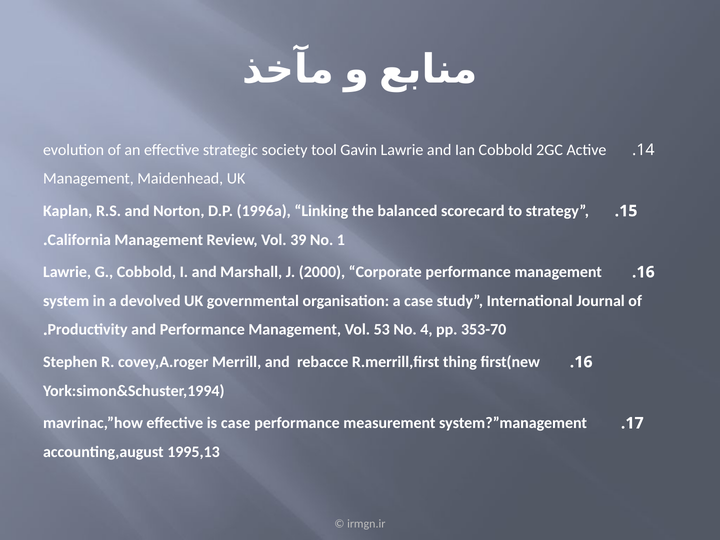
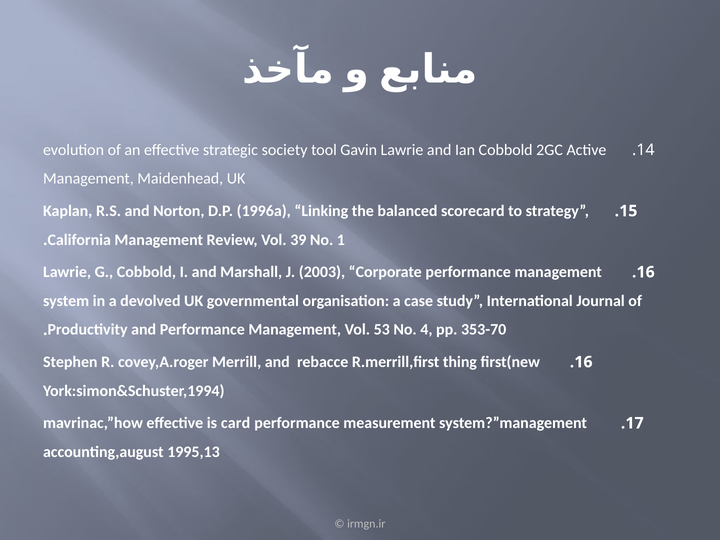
2000: 2000 -> 2003
is case: case -> card
